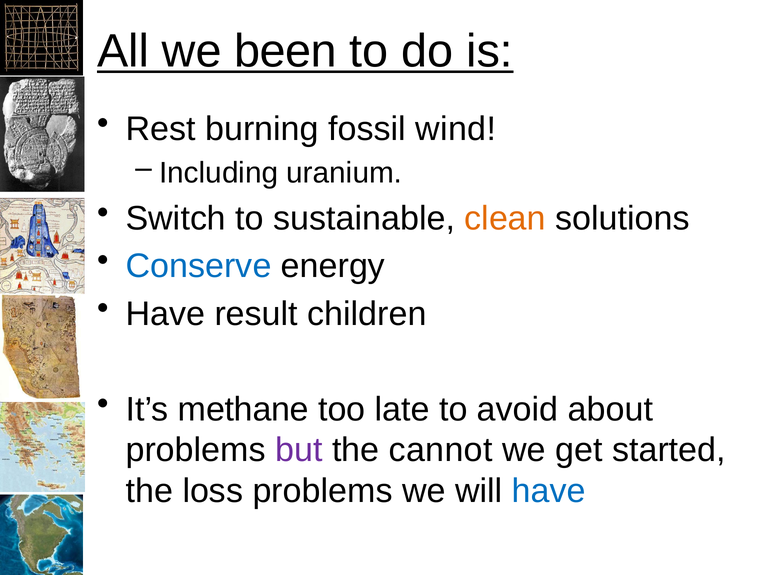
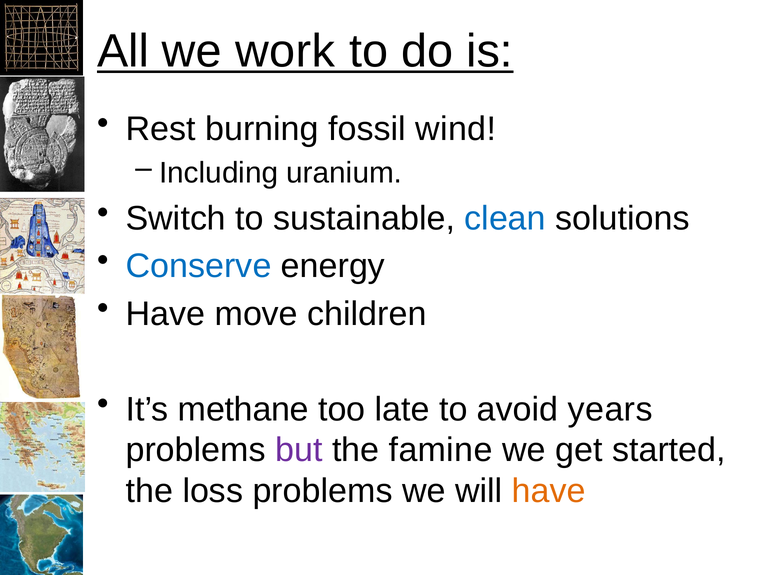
been: been -> work
clean colour: orange -> blue
result: result -> move
about: about -> years
cannot: cannot -> famine
have at (549, 491) colour: blue -> orange
